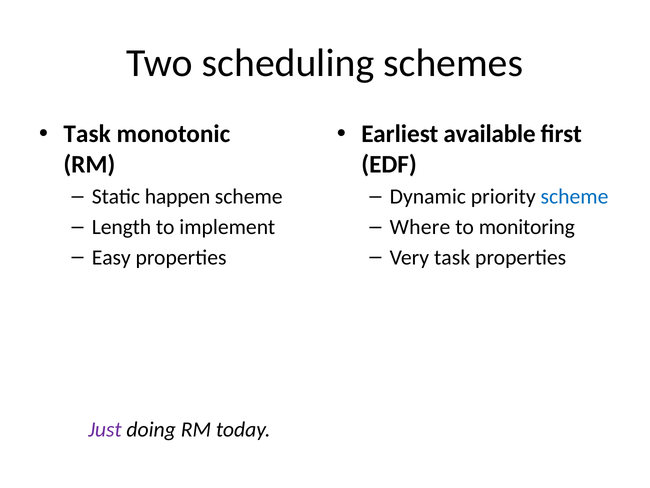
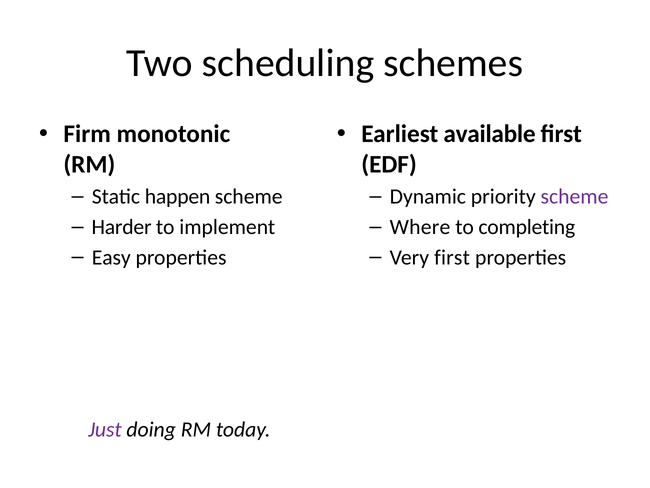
Task at (87, 134): Task -> Firm
scheme at (575, 197) colour: blue -> purple
Length: Length -> Harder
monitoring: monitoring -> completing
Very task: task -> first
